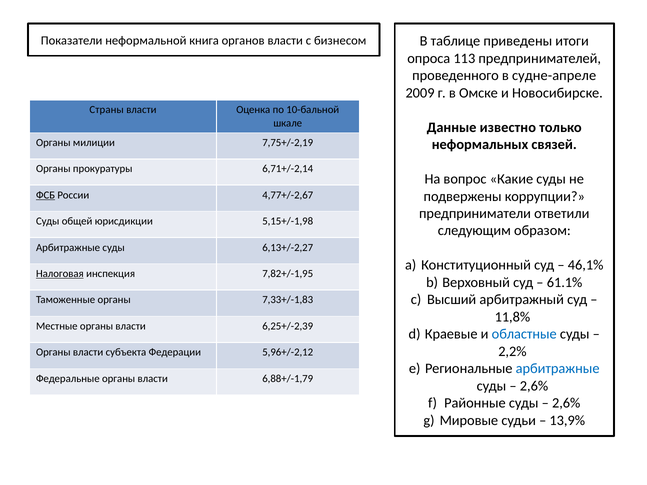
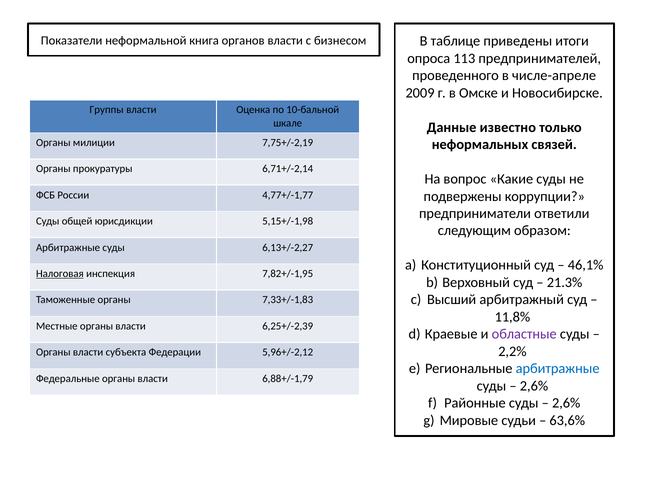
судне-апреле: судне-апреле -> числе-апреле
Страны: Страны -> Группы
ФСБ underline: present -> none
4,77+/-2,67: 4,77+/-2,67 -> 4,77+/-1,77
61.1%: 61.1% -> 21.3%
областные colour: blue -> purple
13,9%: 13,9% -> 63,6%
